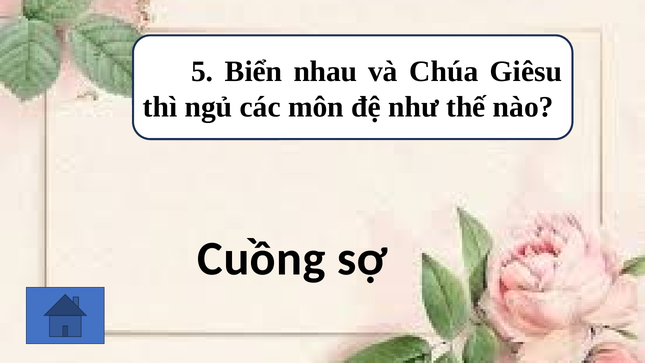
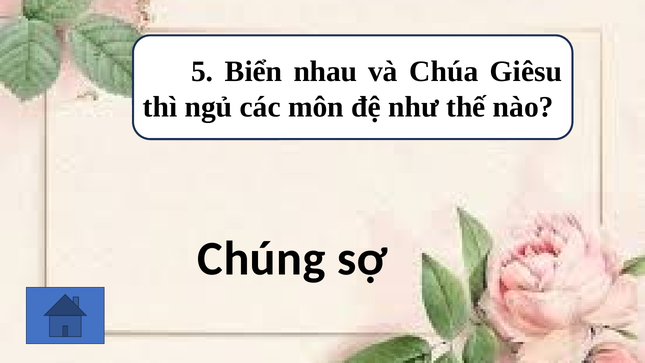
Cuồng: Cuồng -> Chúng
